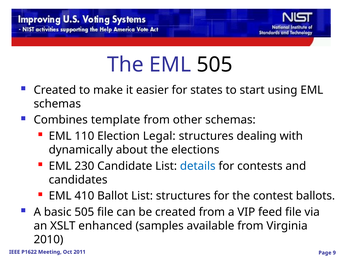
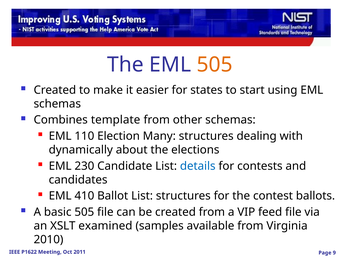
505 at (215, 65) colour: black -> orange
Legal: Legal -> Many
enhanced: enhanced -> examined
